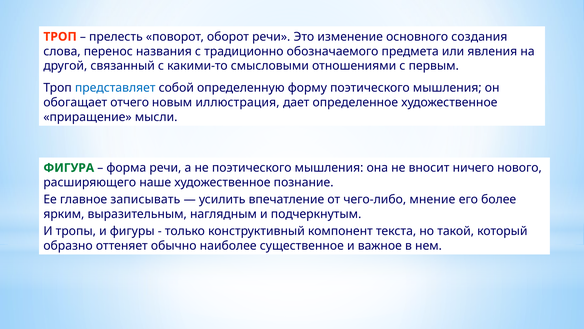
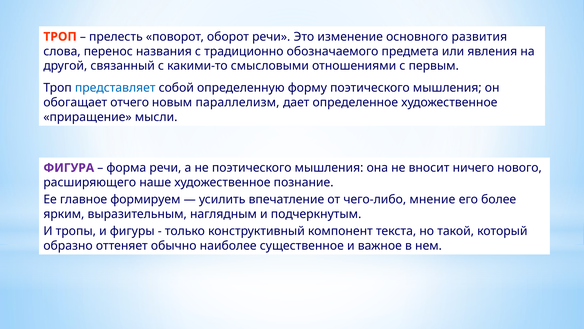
создания: создания -> развития
иллюстрация: иллюстрация -> параллелизм
ФИГУРА colour: green -> purple
записывать: записывать -> формируем
